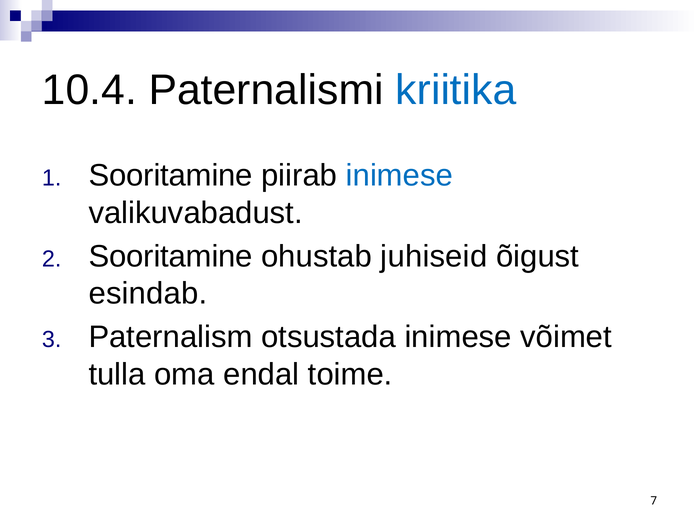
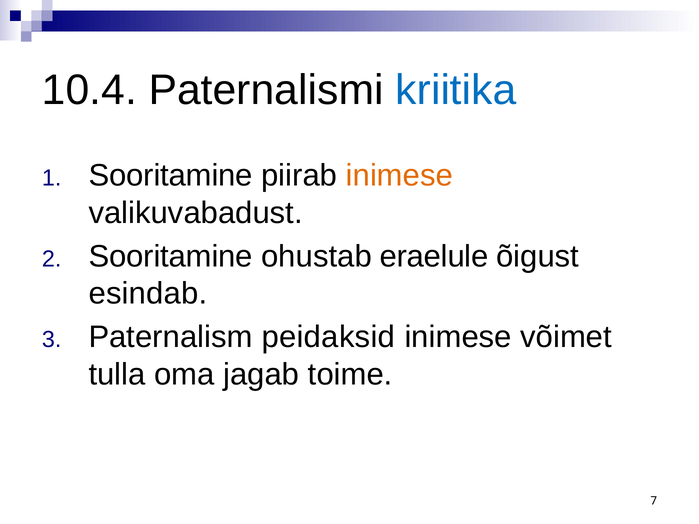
inimese at (399, 176) colour: blue -> orange
juhiseid: juhiseid -> eraelule
otsustada: otsustada -> peidaksid
endal: endal -> jagab
